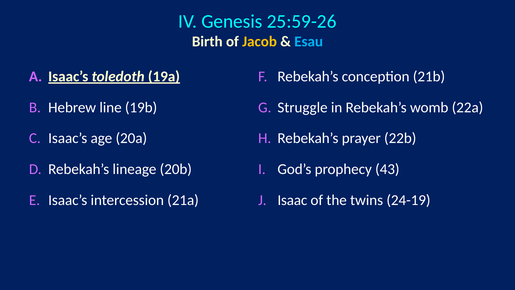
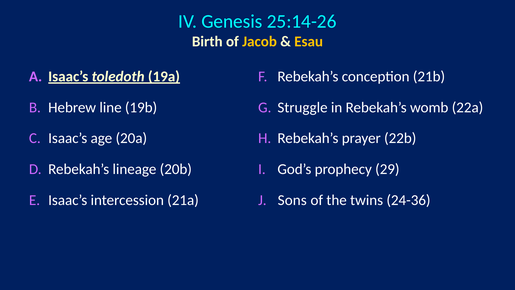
25:59-26: 25:59-26 -> 25:14-26
Esau colour: light blue -> yellow
43: 43 -> 29
Isaac: Isaac -> Sons
24-19: 24-19 -> 24-36
